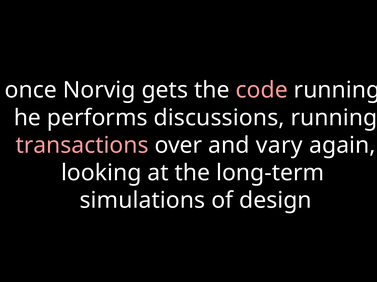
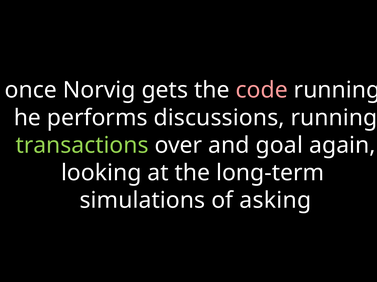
transactions colour: pink -> light green
vary: vary -> goal
design: design -> asking
